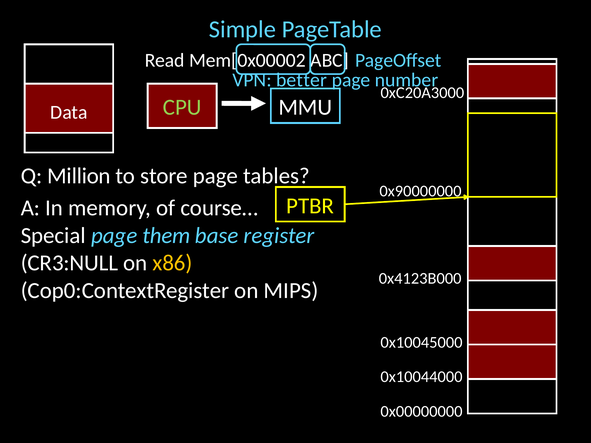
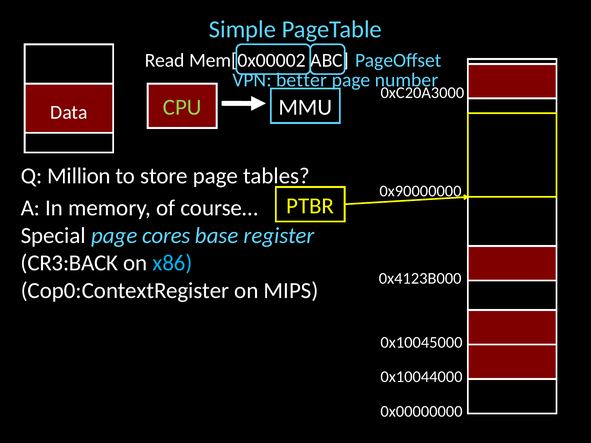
them: them -> cores
CR3:NULL: CR3:NULL -> CR3:BACK
x86 colour: yellow -> light blue
